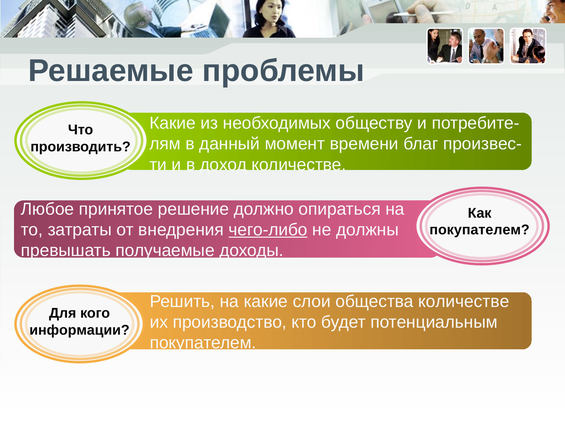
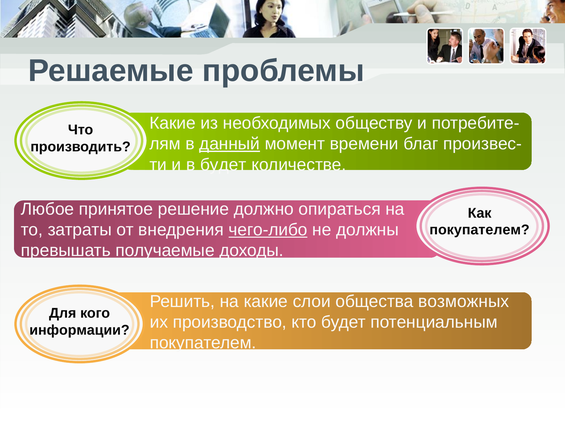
данный underline: none -> present
в доход: доход -> будет
общества количестве: количестве -> возможных
